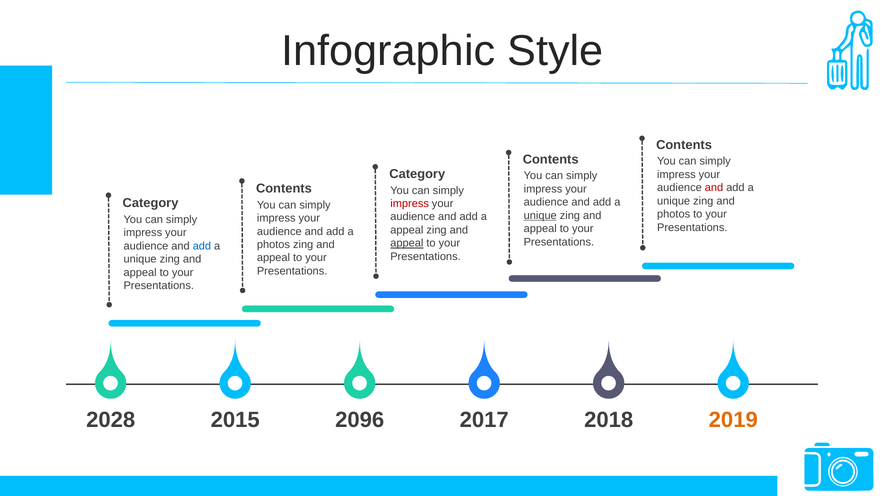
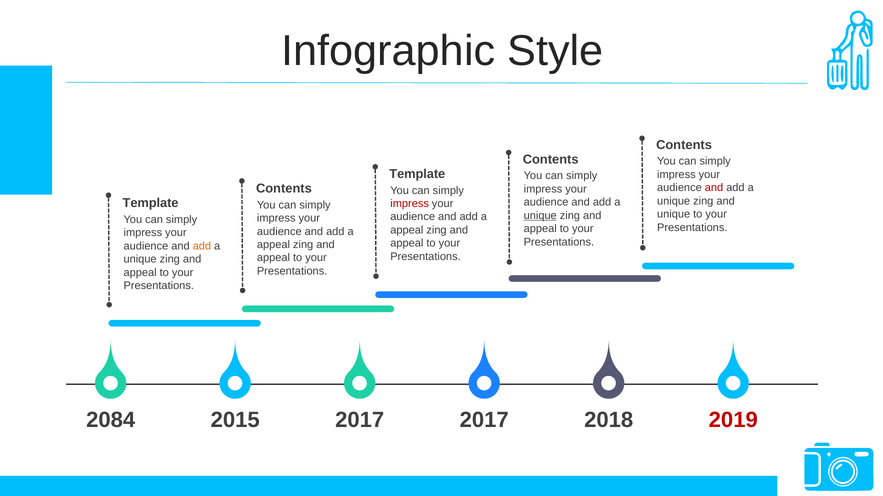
Category at (417, 174): Category -> Template
Category at (151, 203): Category -> Template
photos at (674, 215): photos -> unique
appeal at (407, 244) underline: present -> none
photos at (273, 245): photos -> appeal
add at (202, 246) colour: blue -> orange
2028: 2028 -> 2084
2015 2096: 2096 -> 2017
2019 colour: orange -> red
